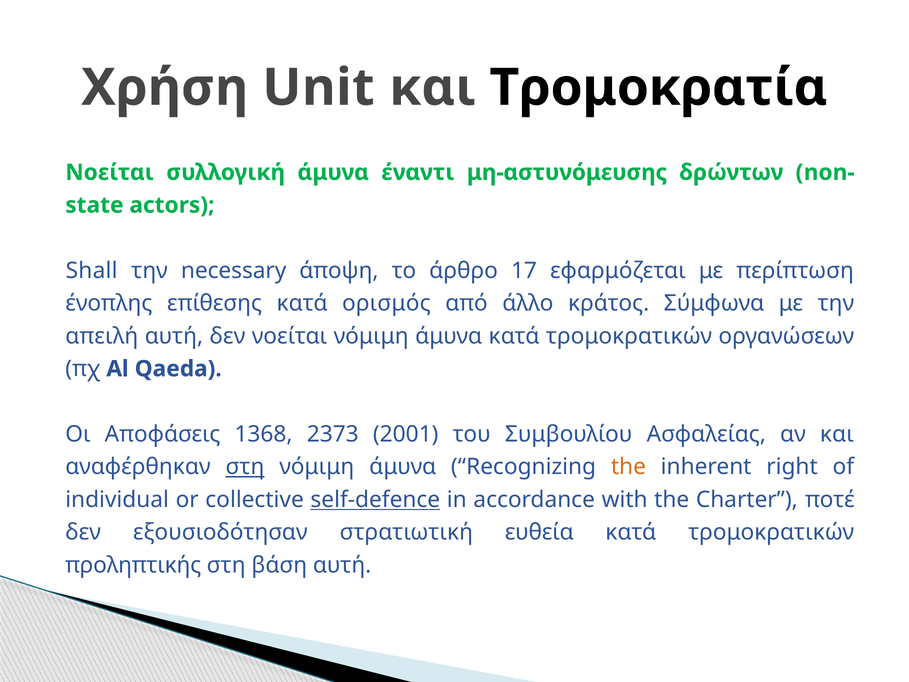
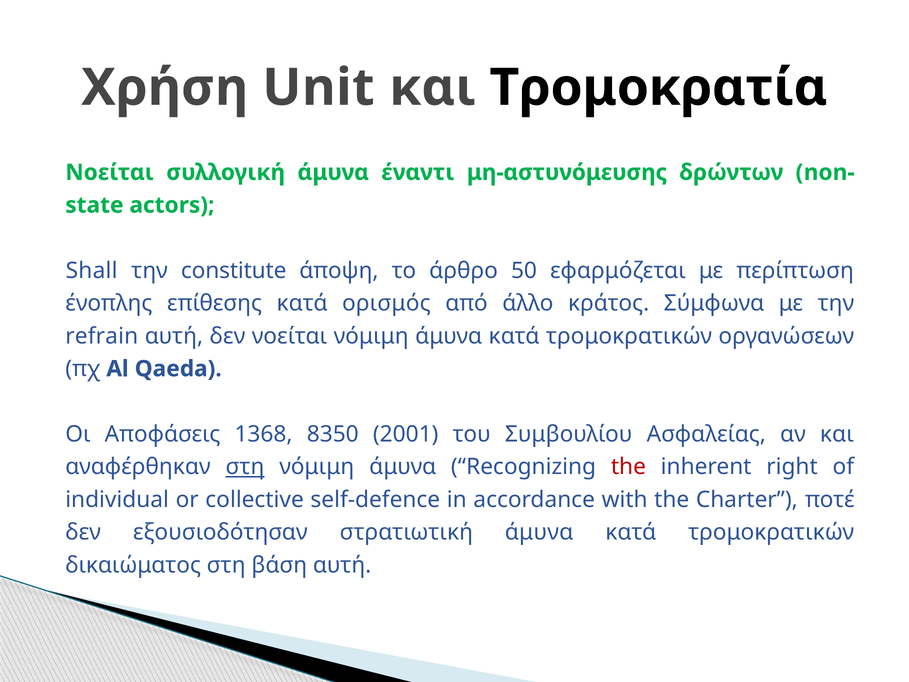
necessary: necessary -> constitute
17: 17 -> 50
απειλή: απειλή -> refrain
2373: 2373 -> 8350
the at (628, 467) colour: orange -> red
self-defence underline: present -> none
στρατιωτική ευθεία: ευθεία -> άμυνα
προληπτικής: προληπτικής -> δικαιώματος
